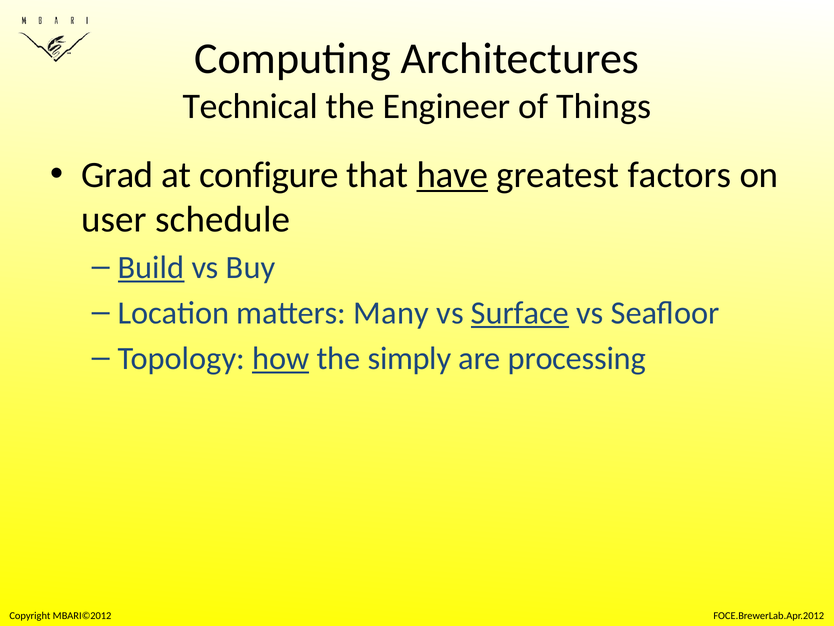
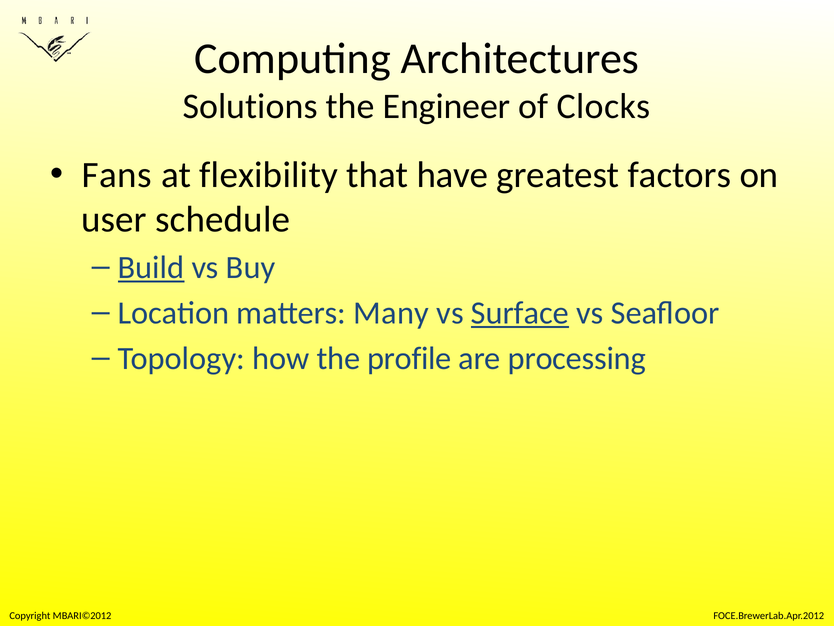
Technical: Technical -> Solutions
Things: Things -> Clocks
Grad: Grad -> Fans
configure: configure -> flexibility
have underline: present -> none
how underline: present -> none
simply: simply -> profile
